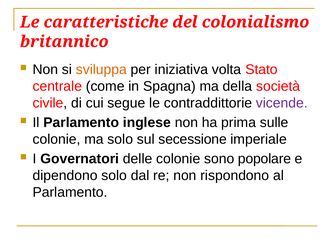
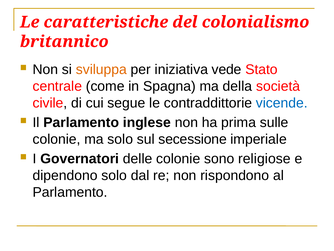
volta: volta -> vede
vicende colour: purple -> blue
popolare: popolare -> religiose
